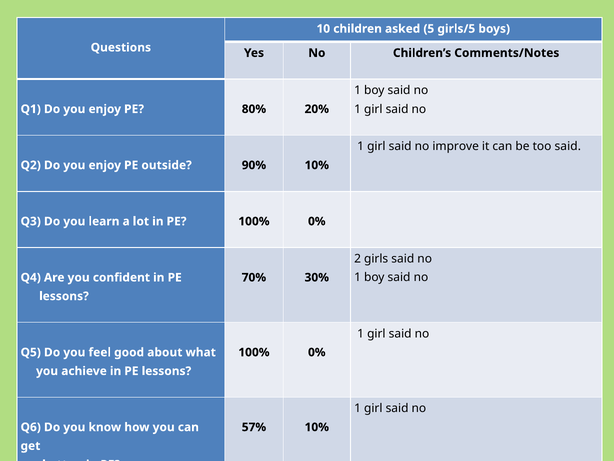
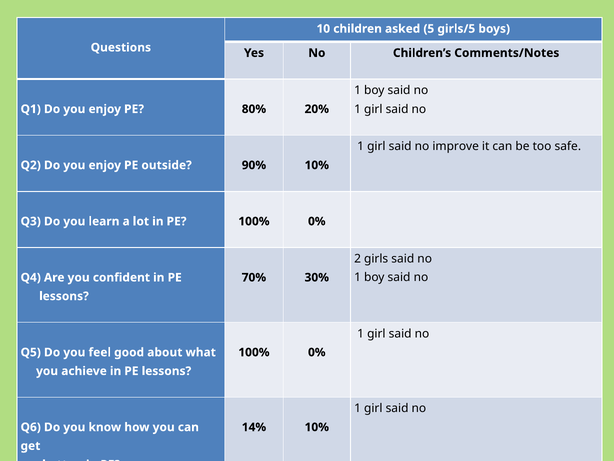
too said: said -> safe
57%: 57% -> 14%
